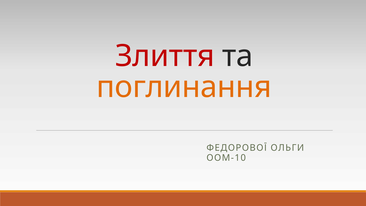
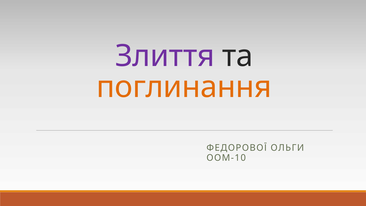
Злиття colour: red -> purple
